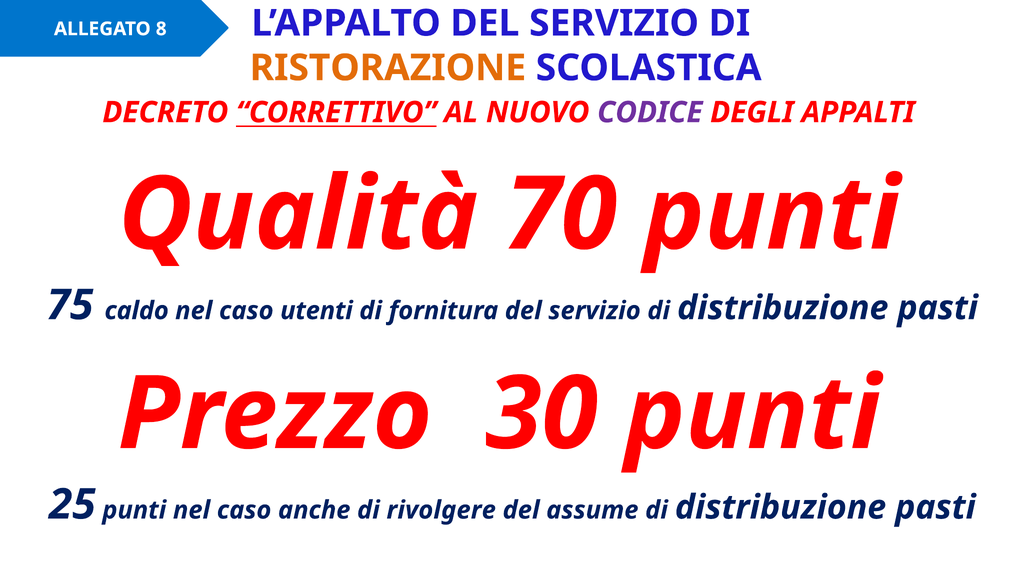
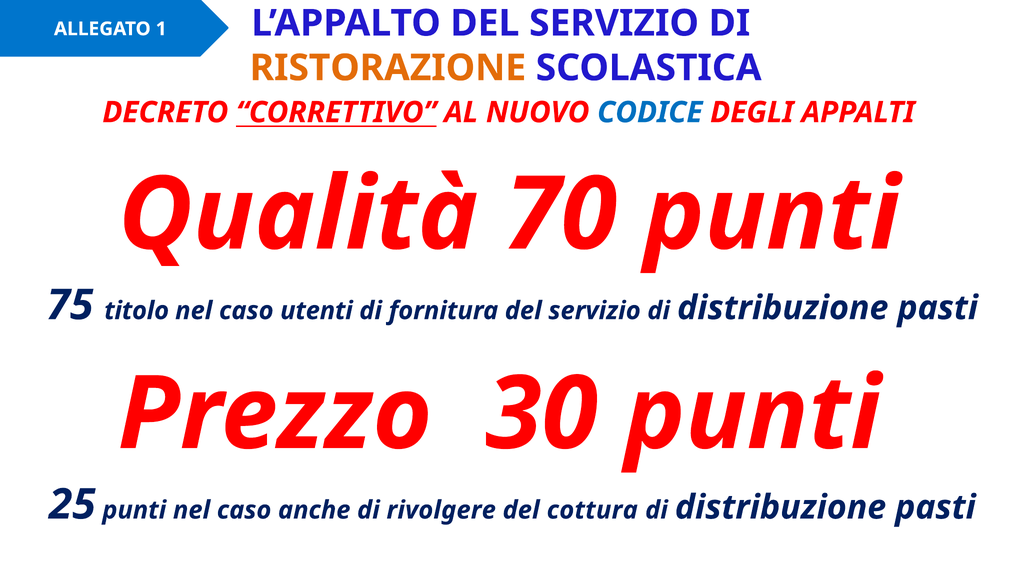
8: 8 -> 1
CODICE colour: purple -> blue
caldo: caldo -> titolo
assume: assume -> cottura
